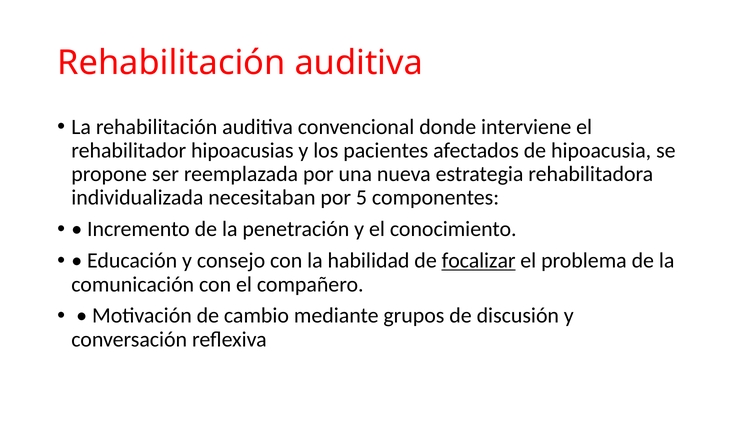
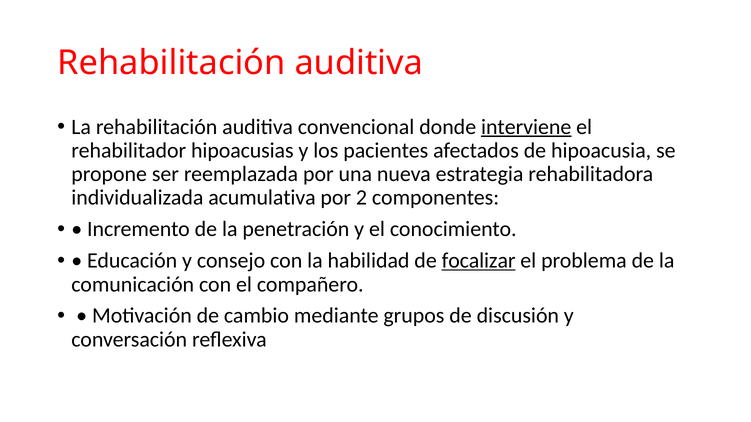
interviene underline: none -> present
necesitaban: necesitaban -> acumulativa
5: 5 -> 2
